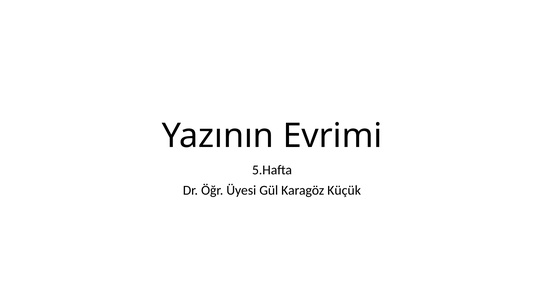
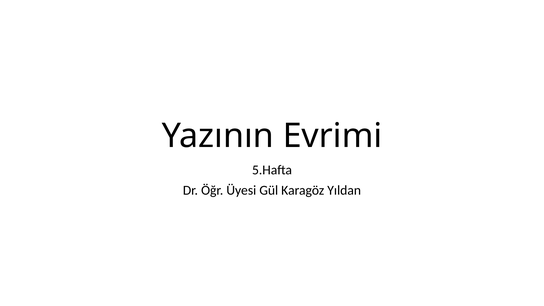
Küçük: Küçük -> Yıldan
